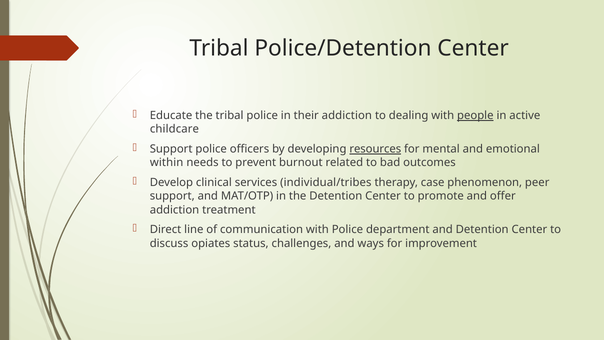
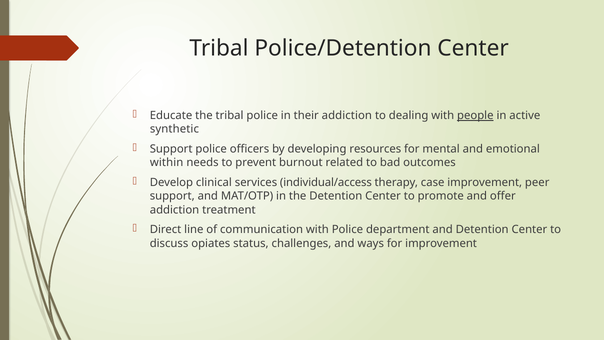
childcare: childcare -> synthetic
resources underline: present -> none
individual/tribes: individual/tribes -> individual/access
case phenomenon: phenomenon -> improvement
